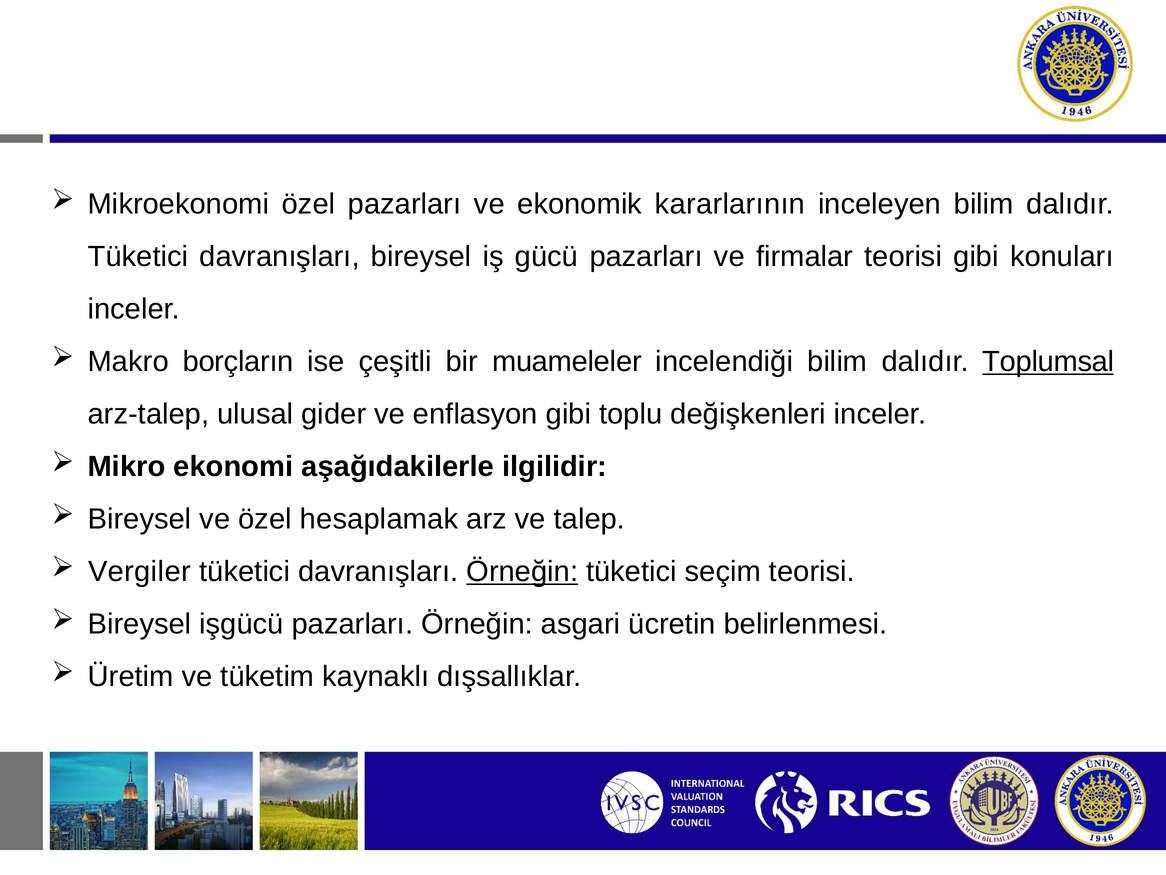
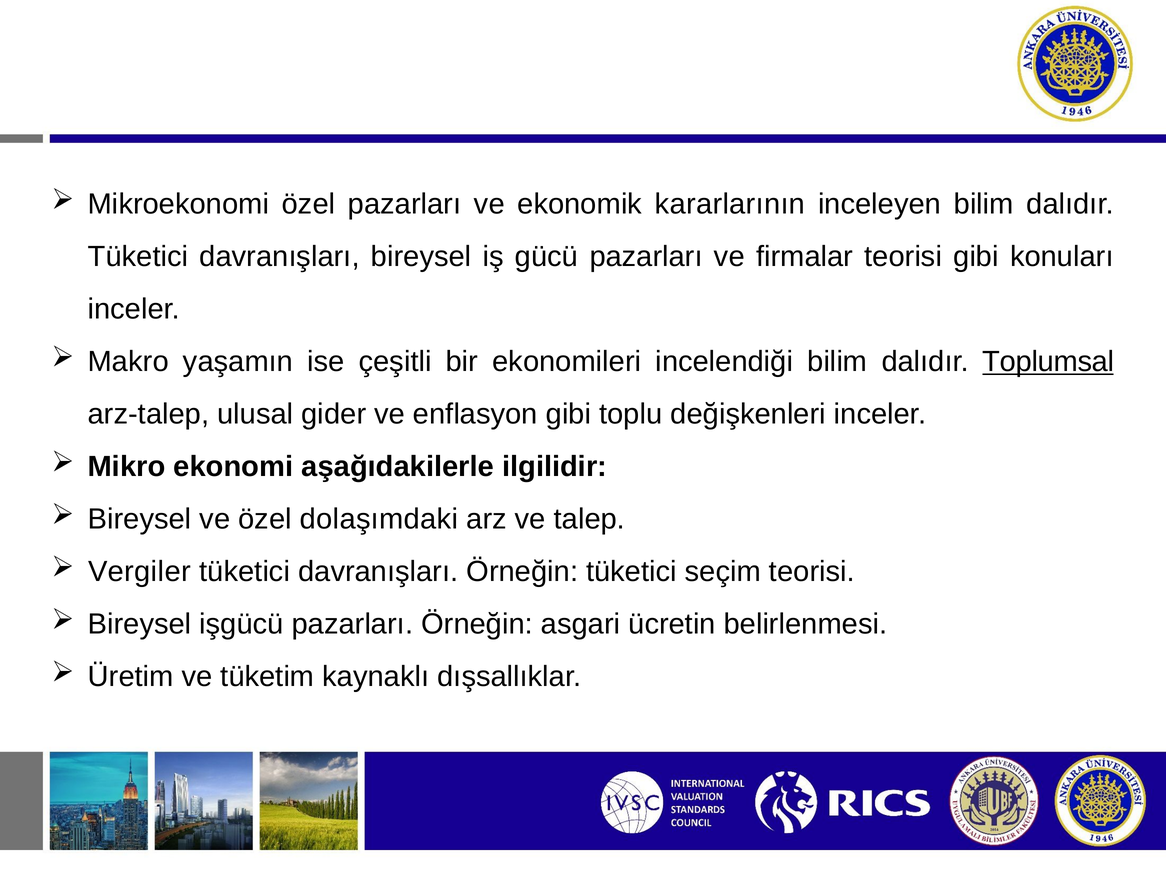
borçların: borçların -> yaşamın
muameleler: muameleler -> ekonomileri
hesaplamak: hesaplamak -> dolaşımdaki
Örneğin at (522, 571) underline: present -> none
